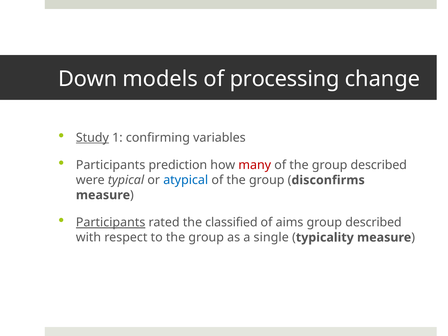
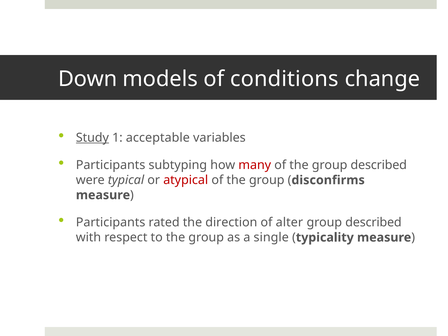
processing: processing -> conditions
confirming: confirming -> acceptable
prediction: prediction -> subtyping
atypical colour: blue -> red
Participants at (111, 223) underline: present -> none
classified: classified -> direction
aims: aims -> alter
